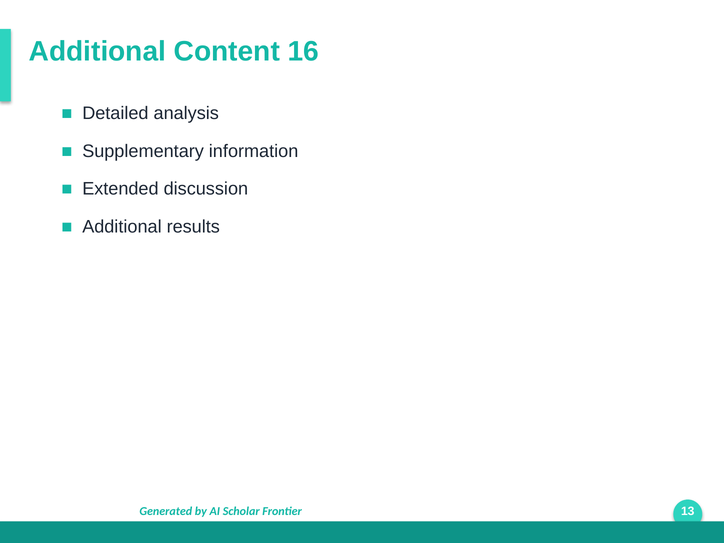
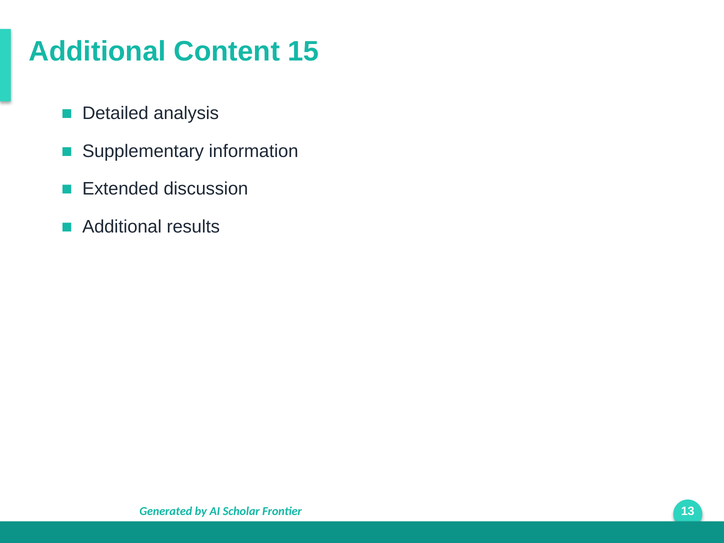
16: 16 -> 15
